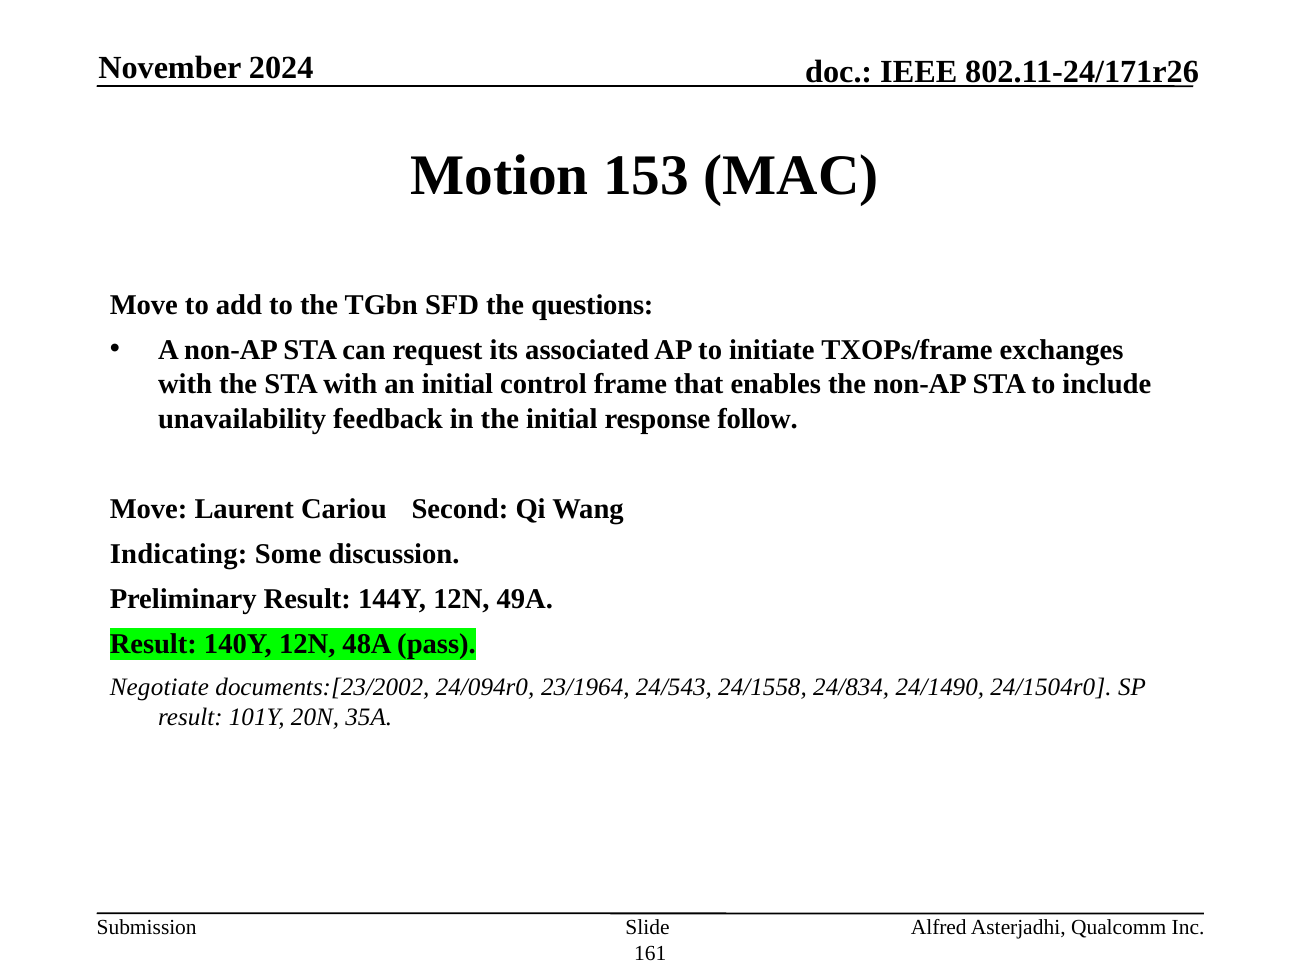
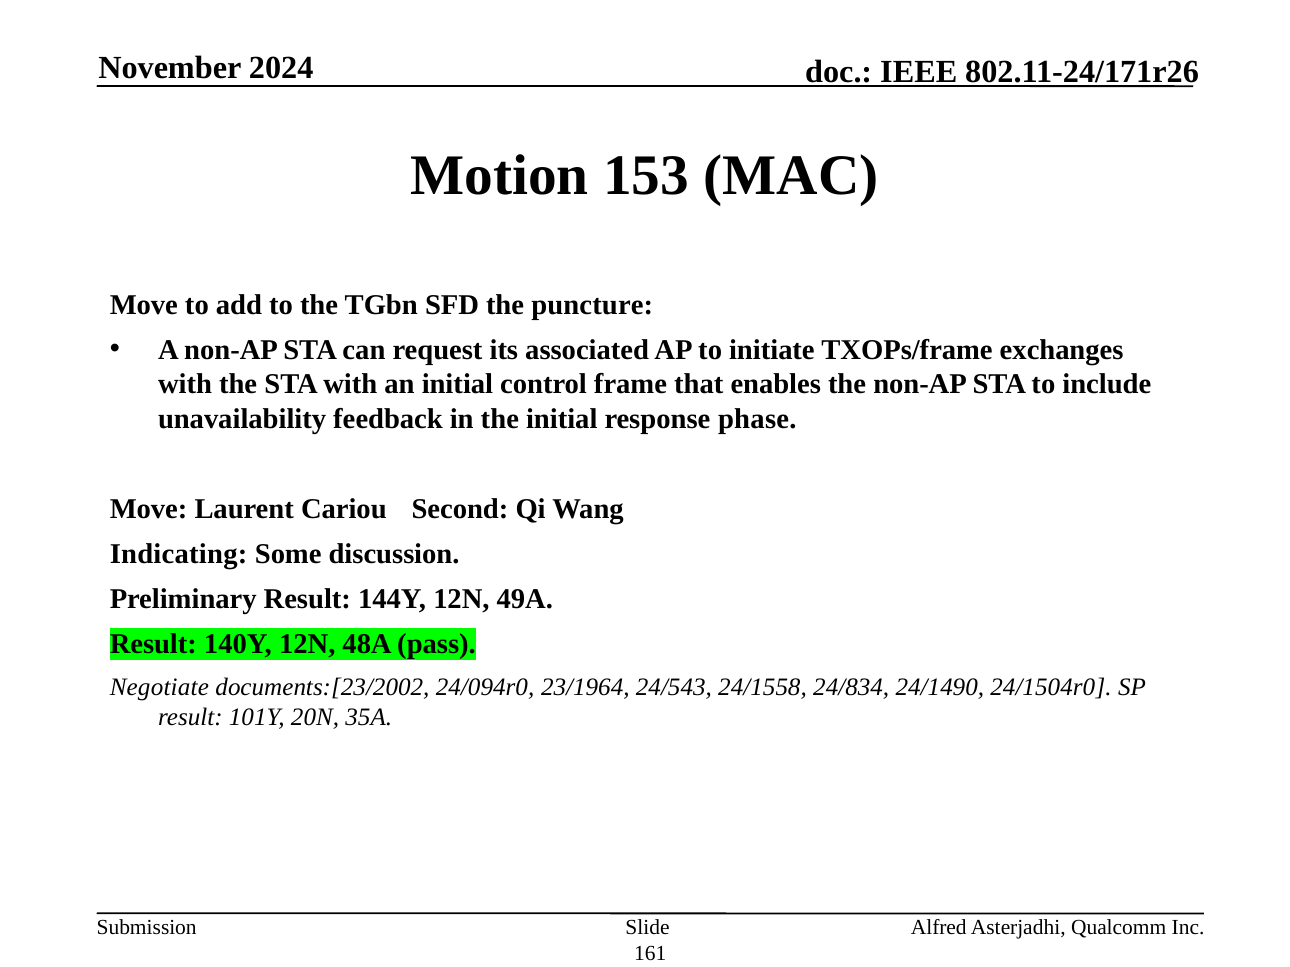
questions: questions -> puncture
follow: follow -> phase
